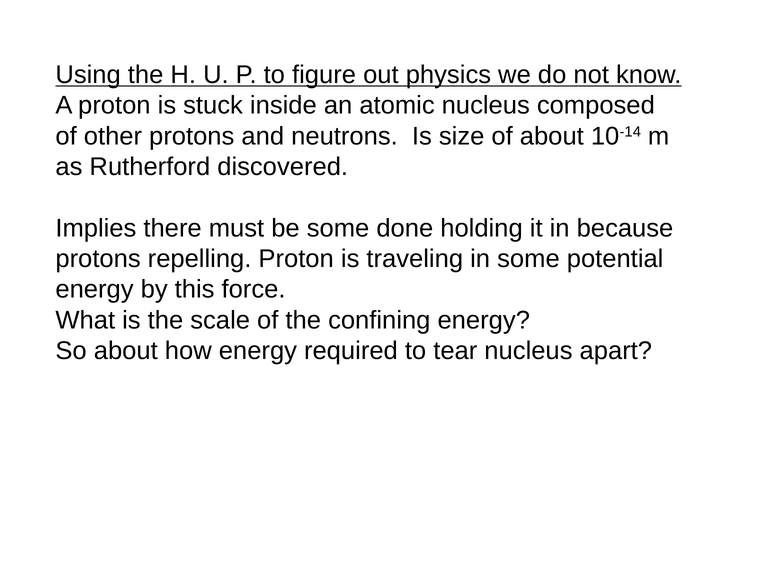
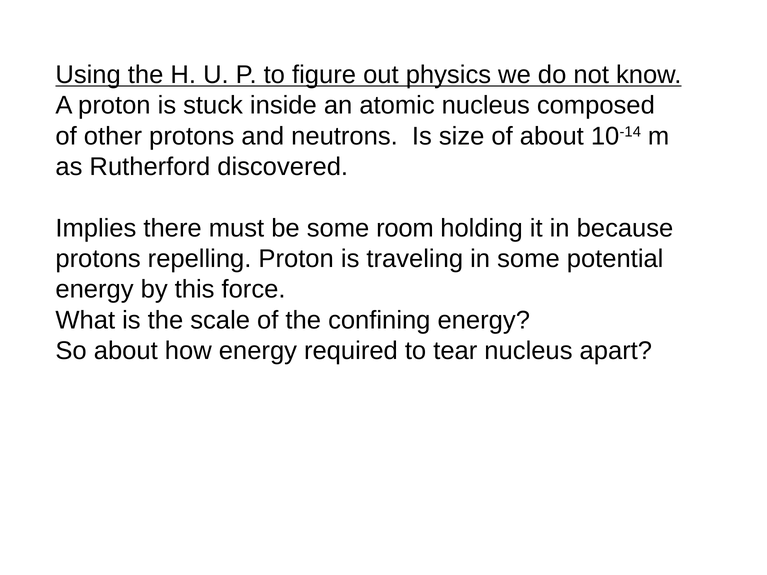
done: done -> room
